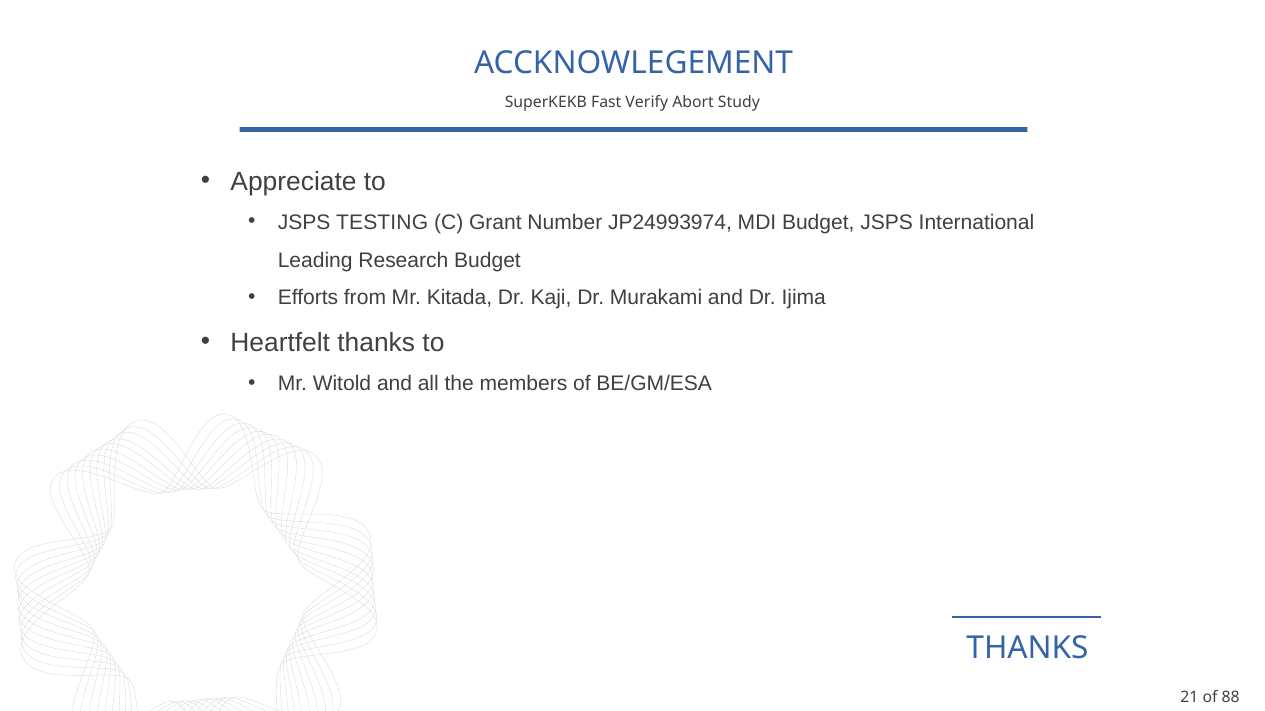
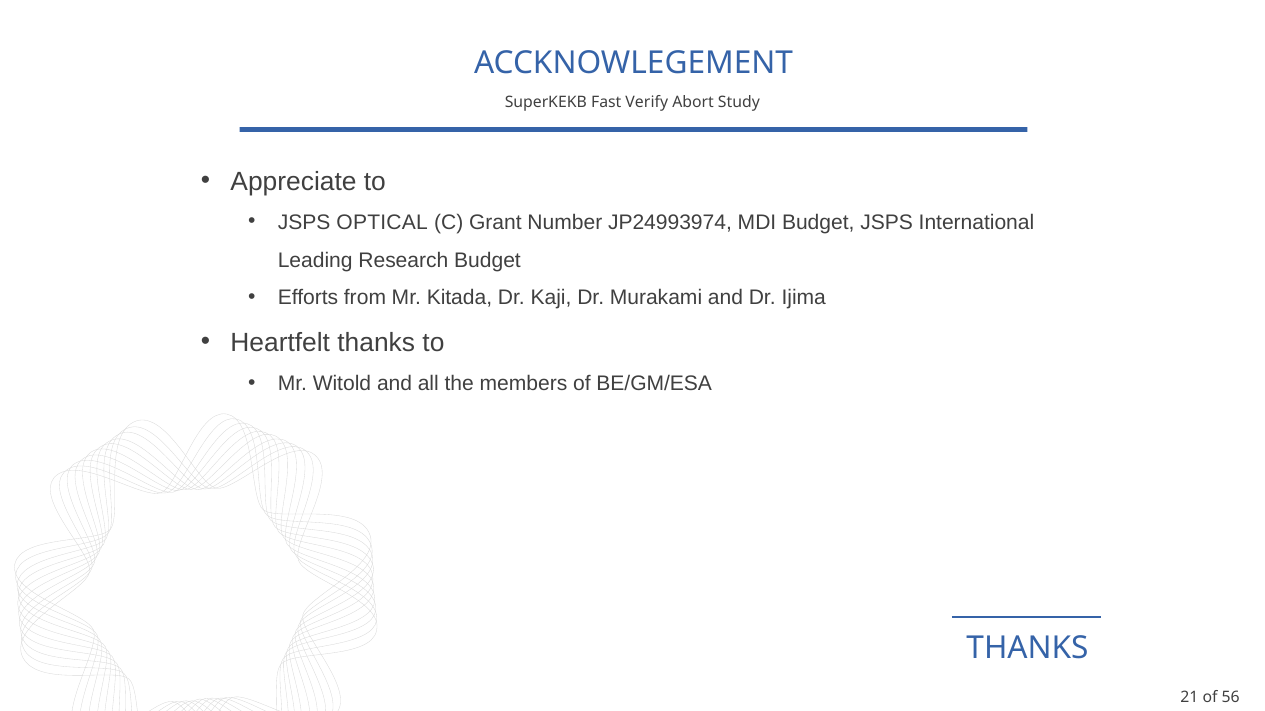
TESTING: TESTING -> OPTICAL
88: 88 -> 56
